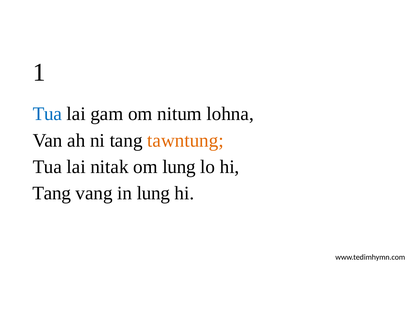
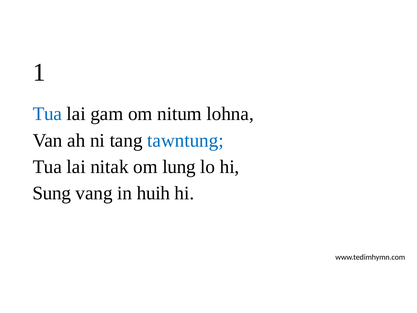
tawntung colour: orange -> blue
Tang at (52, 193): Tang -> Sung
in lung: lung -> huih
